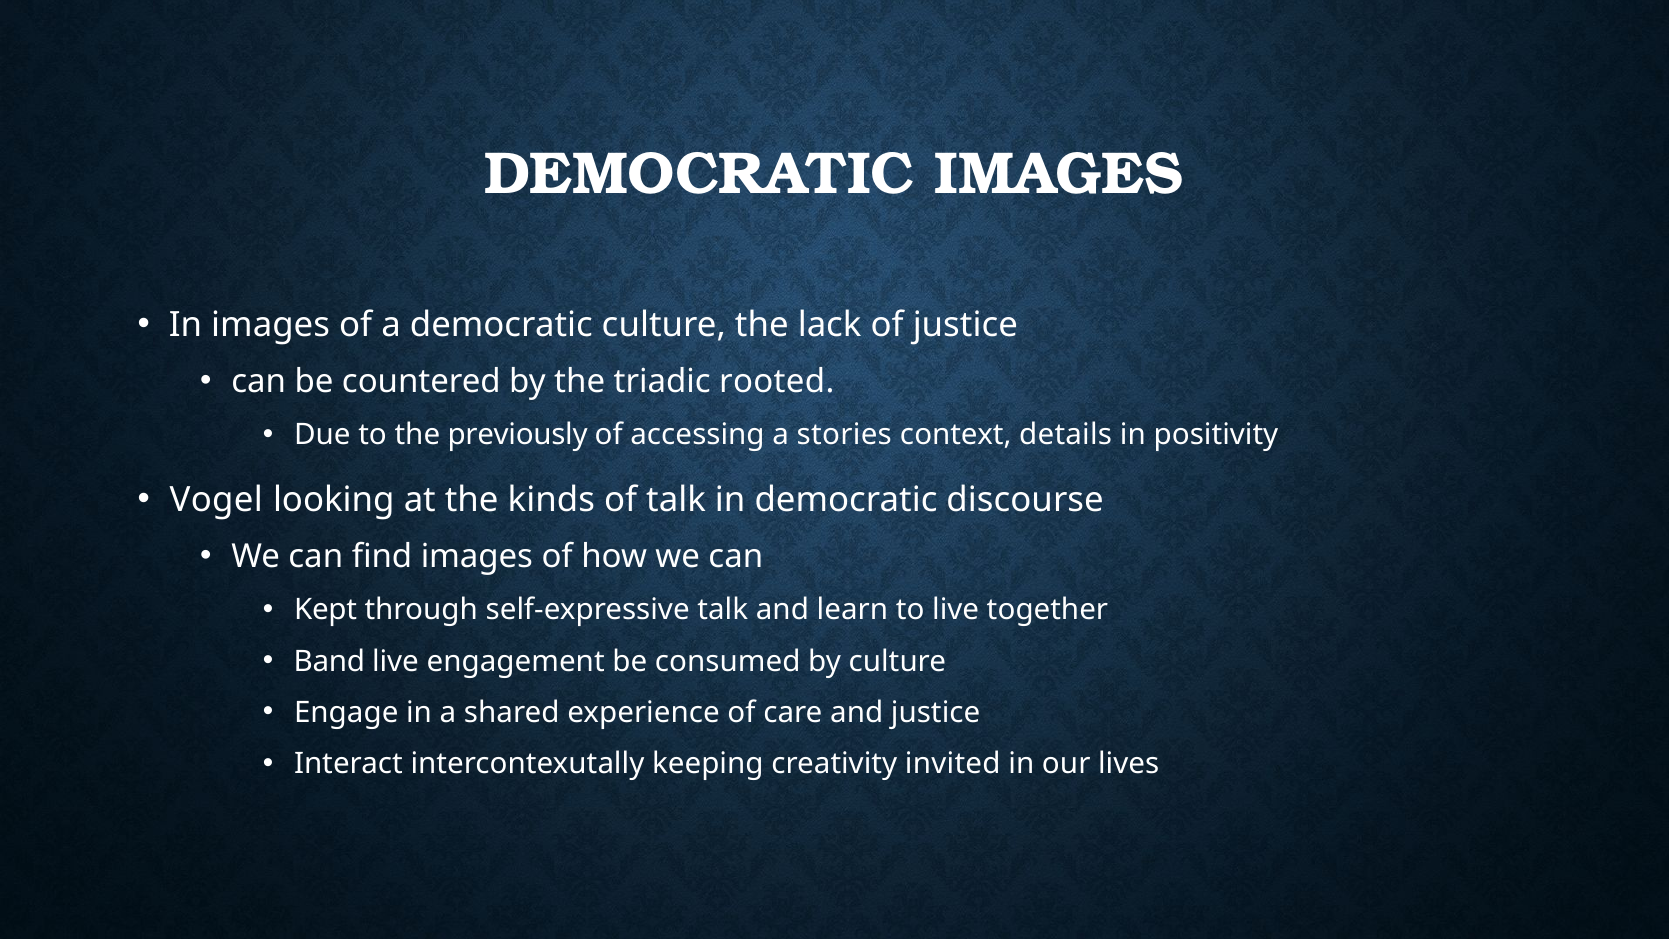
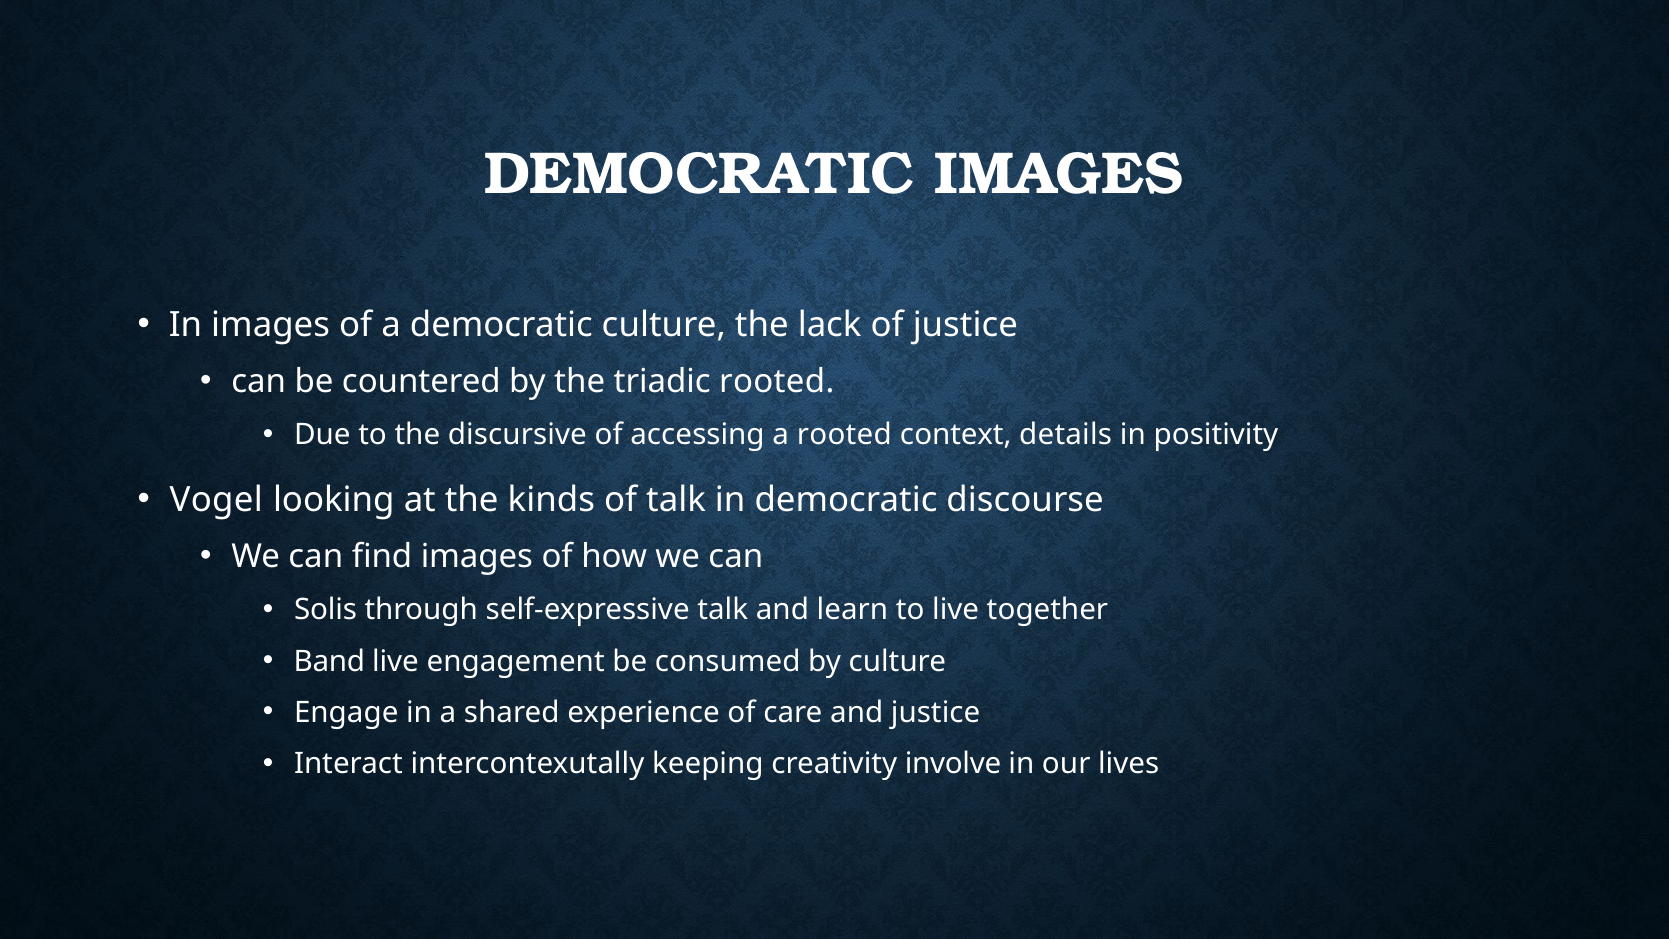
previously: previously -> discursive
a stories: stories -> rooted
Kept: Kept -> Solis
invited: invited -> involve
